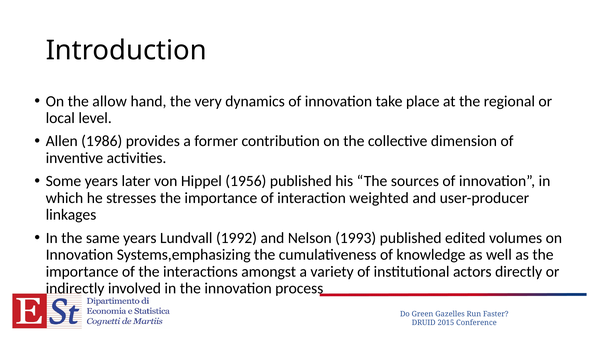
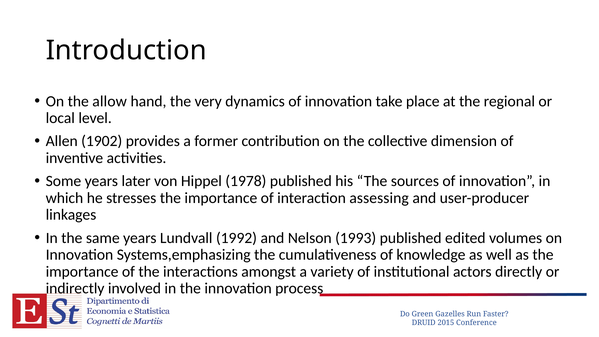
1986: 1986 -> 1902
1956: 1956 -> 1978
weighted: weighted -> assessing
